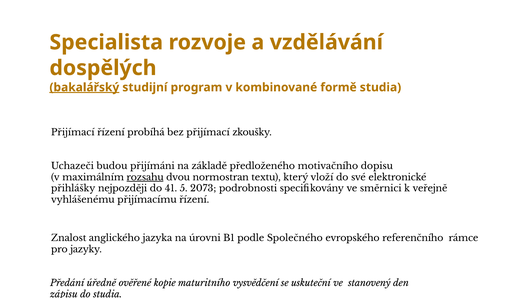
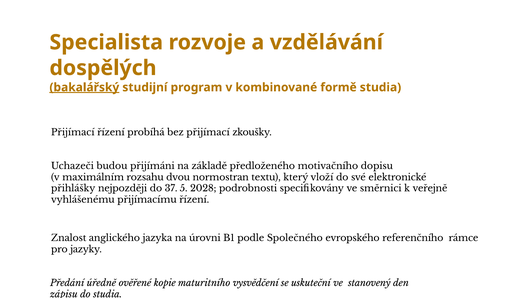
rozsahu underline: present -> none
41: 41 -> 37
2073: 2073 -> 2028
